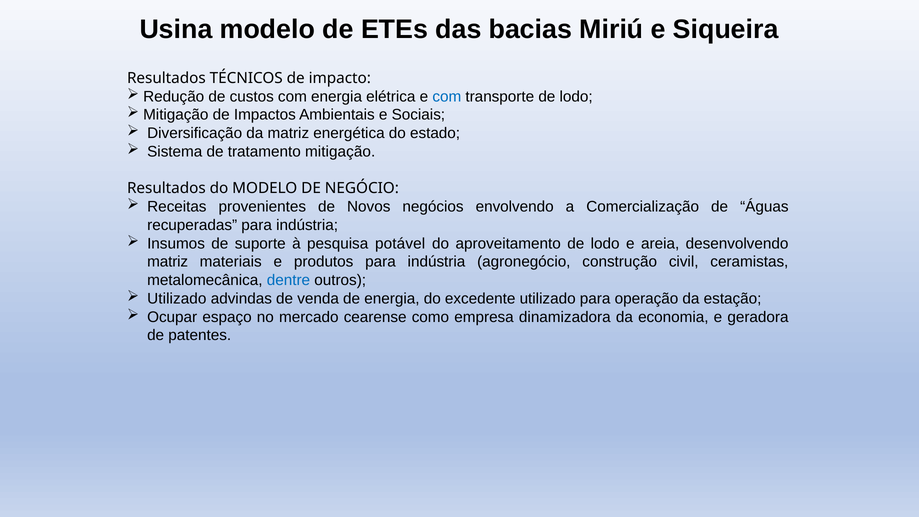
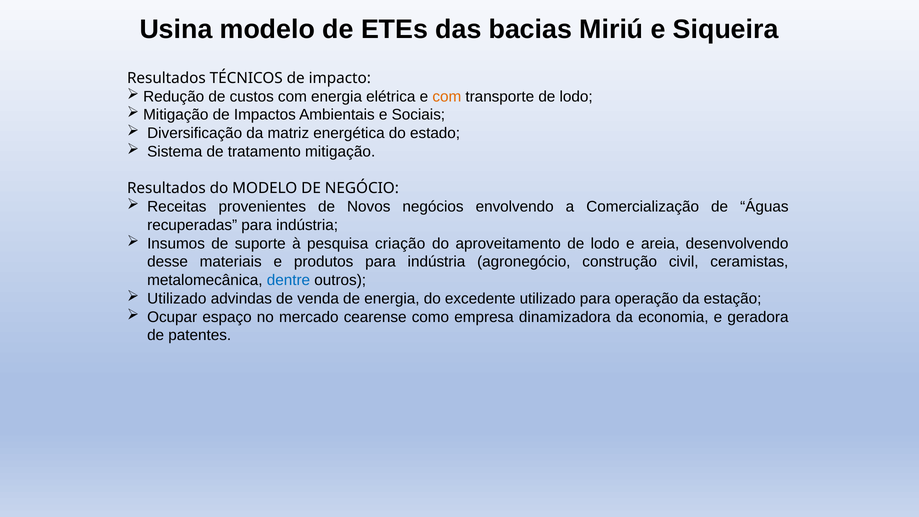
com at (447, 97) colour: blue -> orange
potável: potável -> criação
matriz at (168, 262): matriz -> desse
